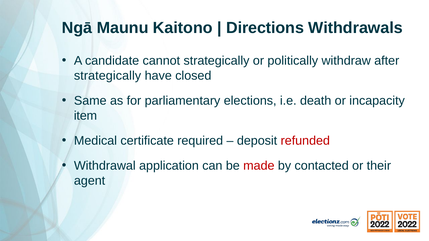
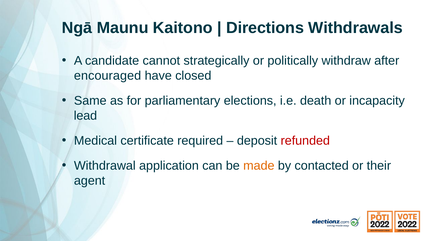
strategically at (108, 76): strategically -> encouraged
item: item -> lead
made colour: red -> orange
